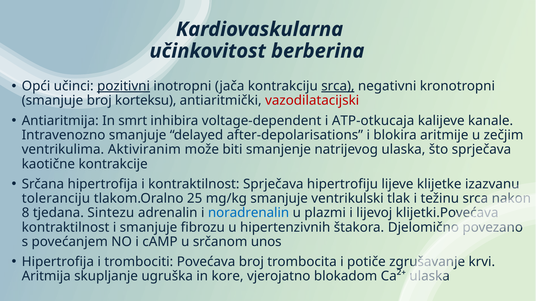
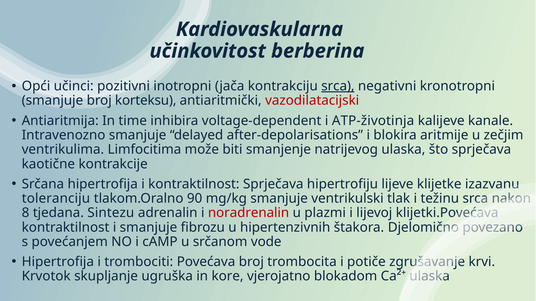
pozitivni underline: present -> none
smrt: smrt -> time
ATP-otkucaja: ATP-otkucaja -> ATP-životinja
Aktiviranim: Aktiviranim -> Limfocitima
25: 25 -> 90
noradrenalin colour: blue -> red
unos: unos -> vode
Aritmija: Aritmija -> Krvotok
